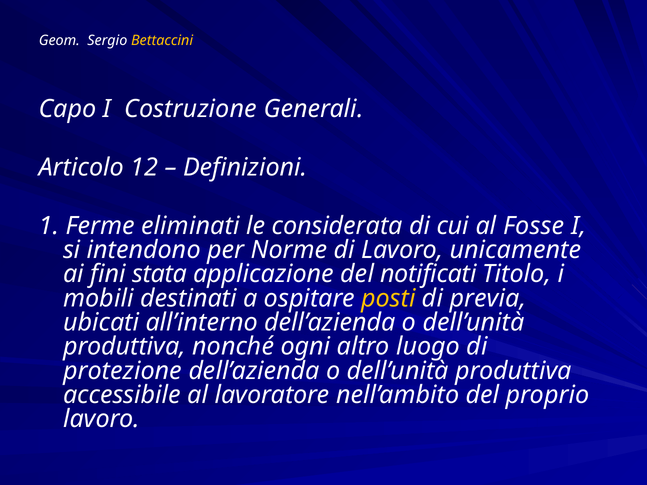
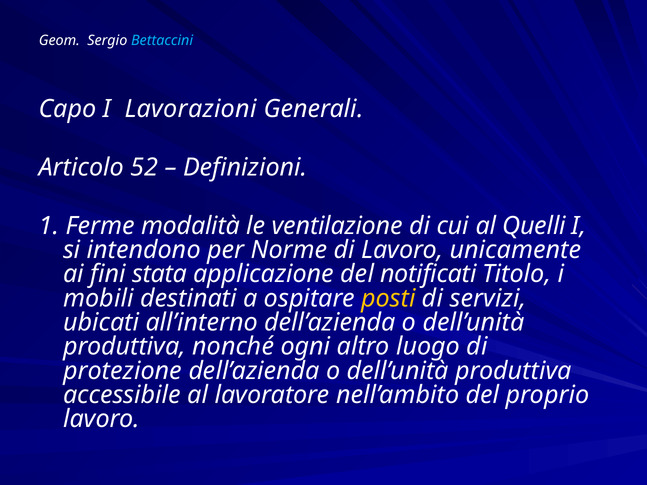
Bettaccini colour: yellow -> light blue
Costruzione: Costruzione -> Lavorazioni
12: 12 -> 52
eliminati: eliminati -> modalità
considerata: considerata -> ventilazione
Fosse: Fosse -> Quelli
previa: previa -> servizi
